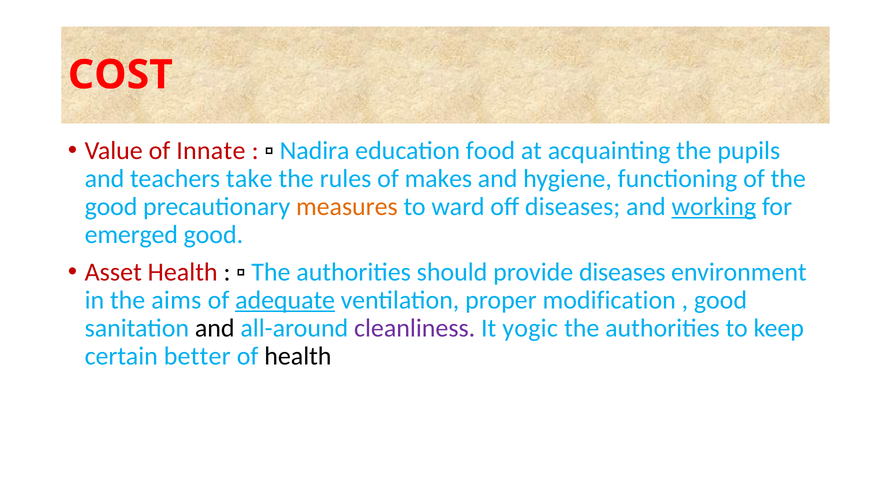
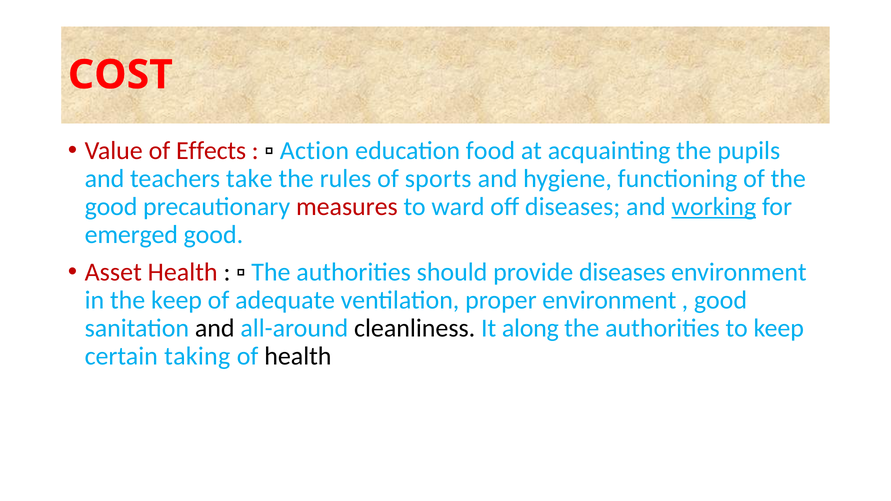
Innate: Innate -> Effects
Nadira: Nadira -> Action
makes: makes -> sports
measures colour: orange -> red
the aims: aims -> keep
adequate underline: present -> none
proper modification: modification -> environment
cleanliness colour: purple -> black
yogic: yogic -> along
better: better -> taking
